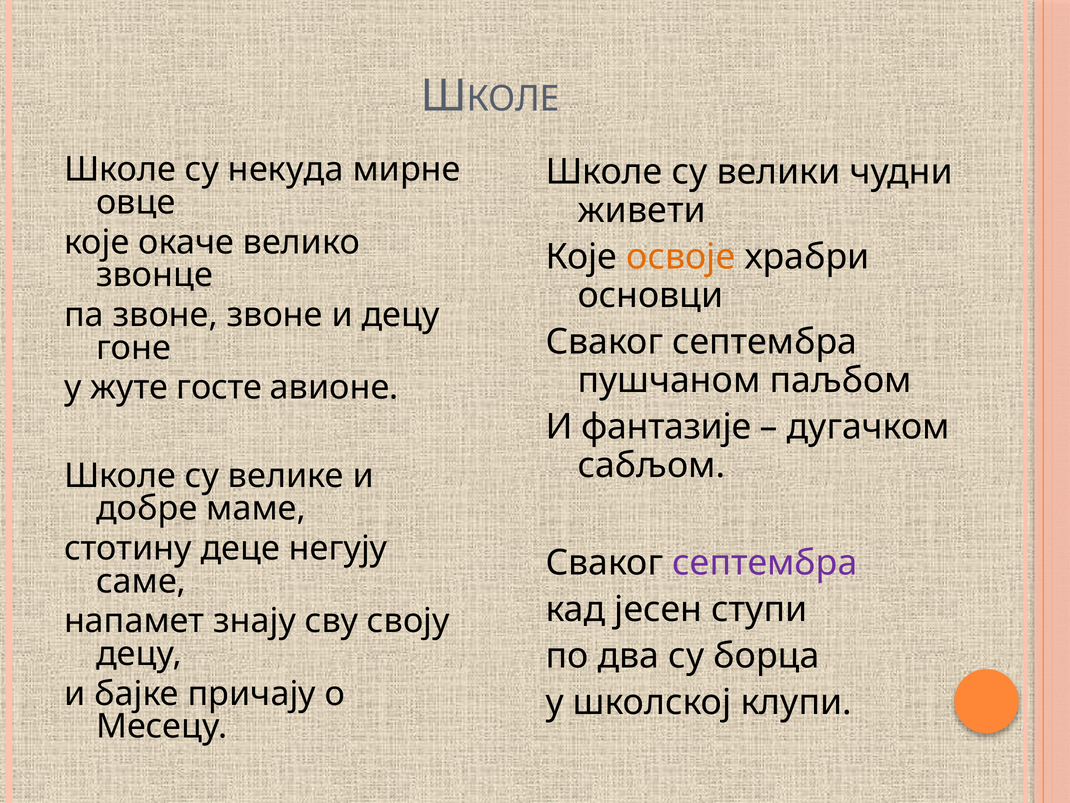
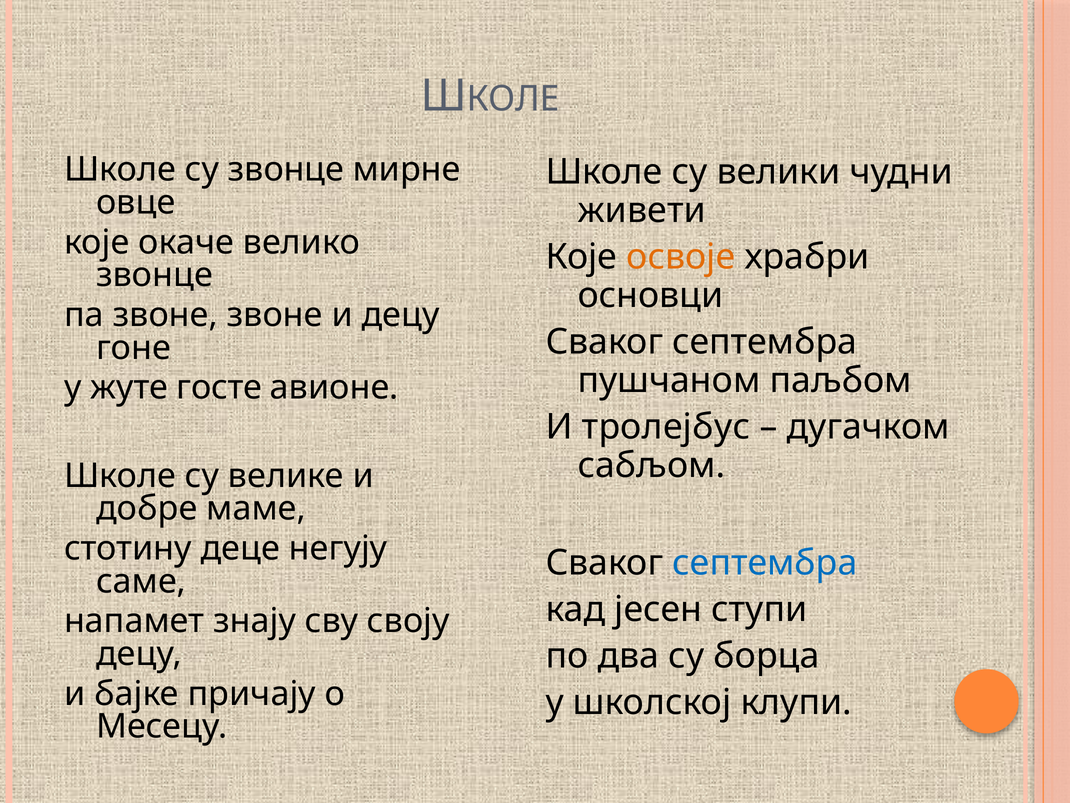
су некуда: некуда -> звонце
фантазије: фантазије -> тролејбус
септембра at (765, 563) colour: purple -> blue
